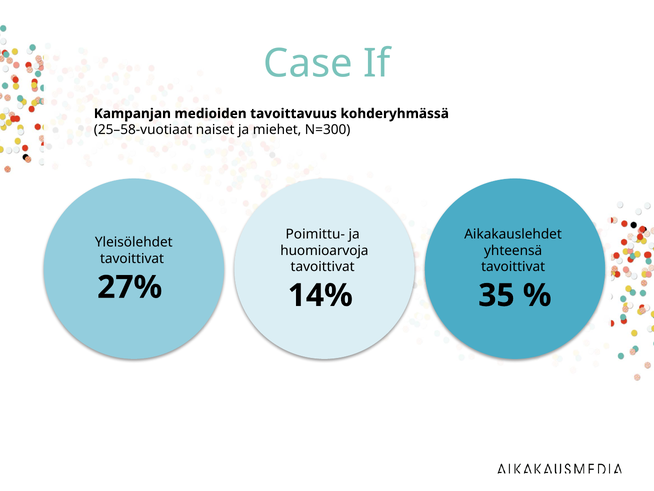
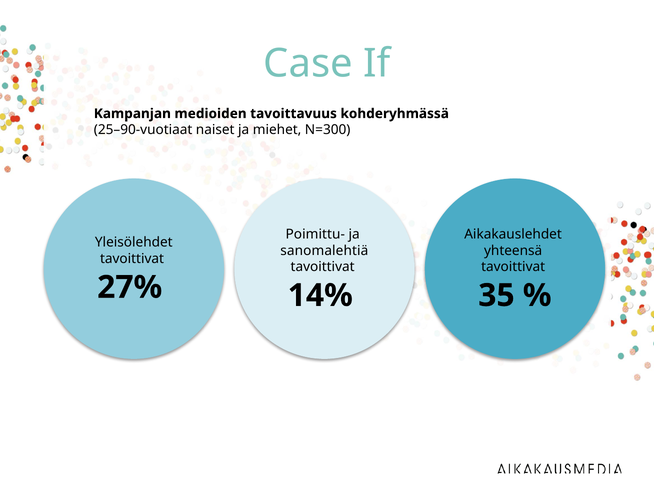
25–58-vuotiaat: 25–58-vuotiaat -> 25–90-vuotiaat
huomioarvoja: huomioarvoja -> sanomalehtiä
